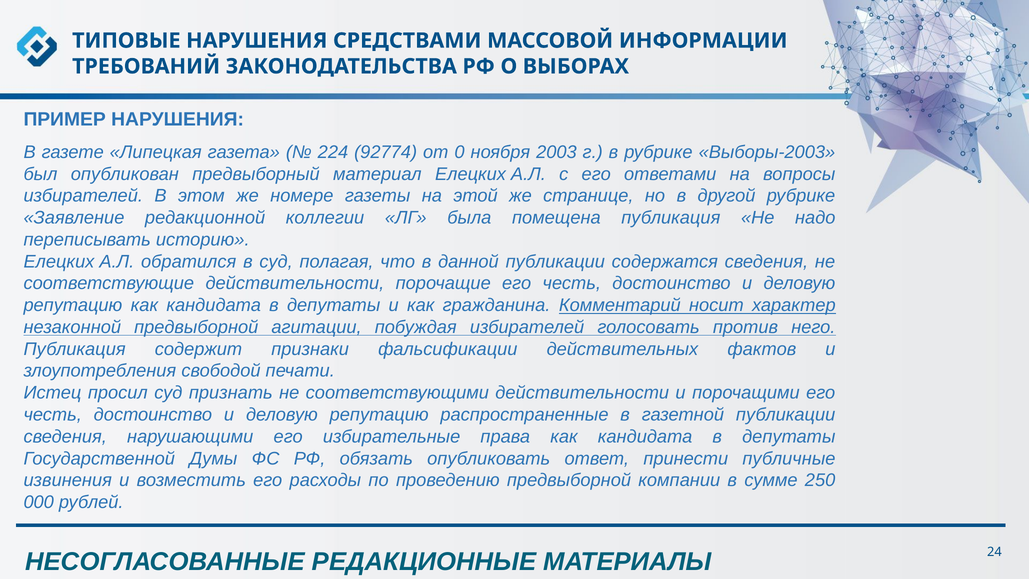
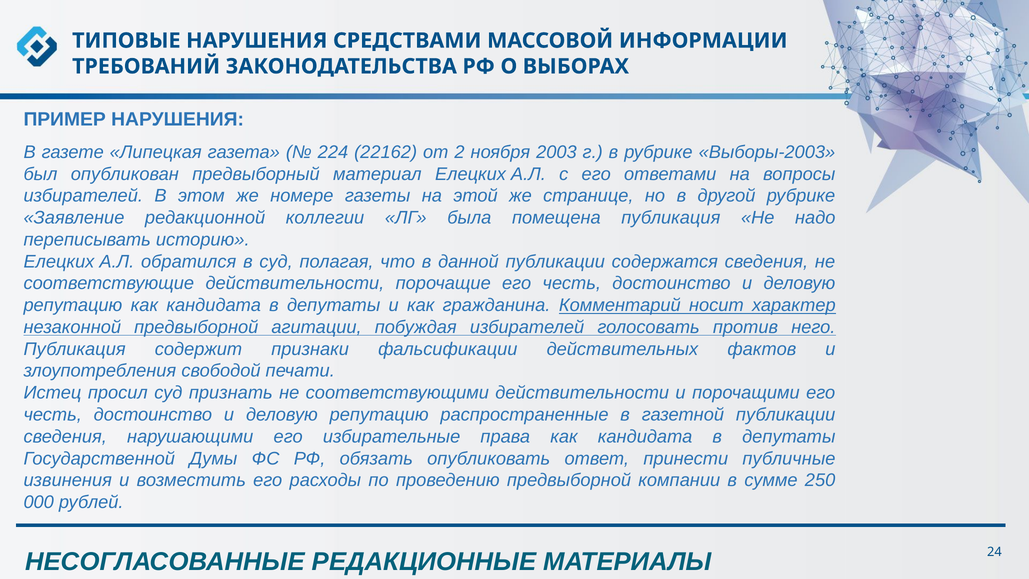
92774: 92774 -> 22162
0: 0 -> 2
